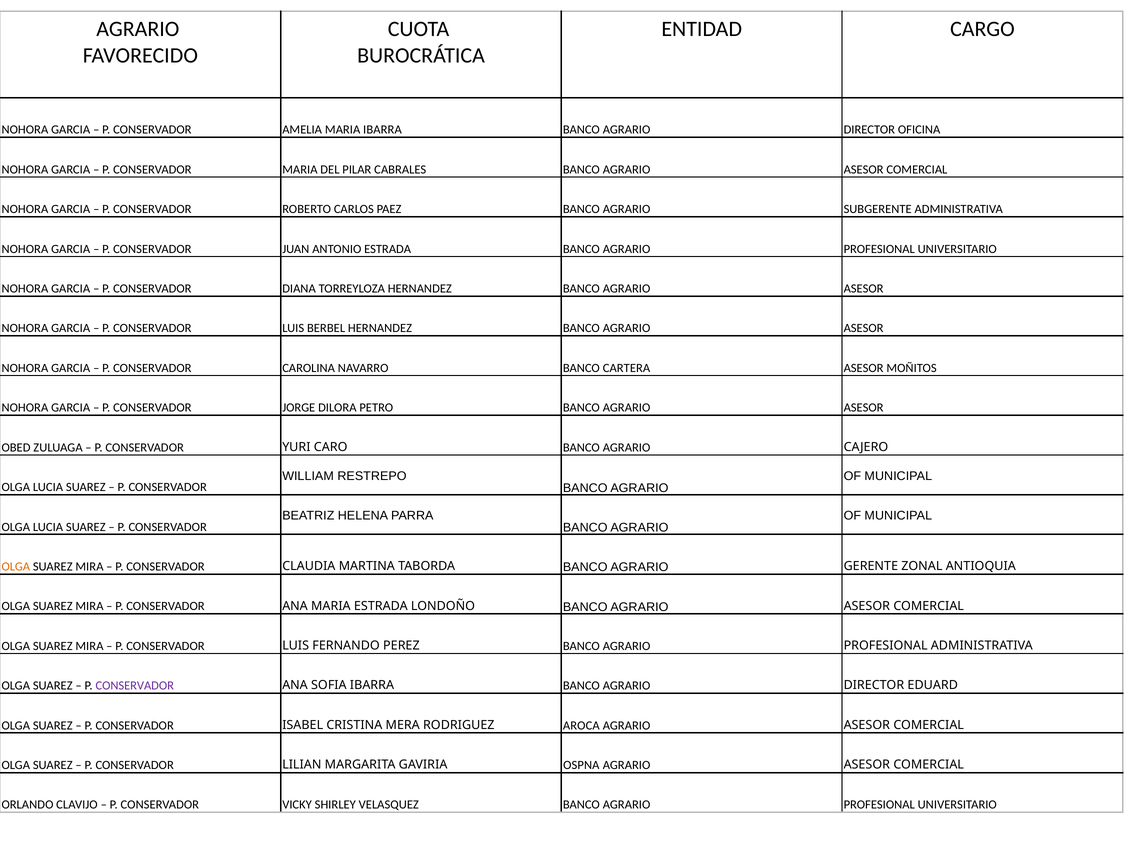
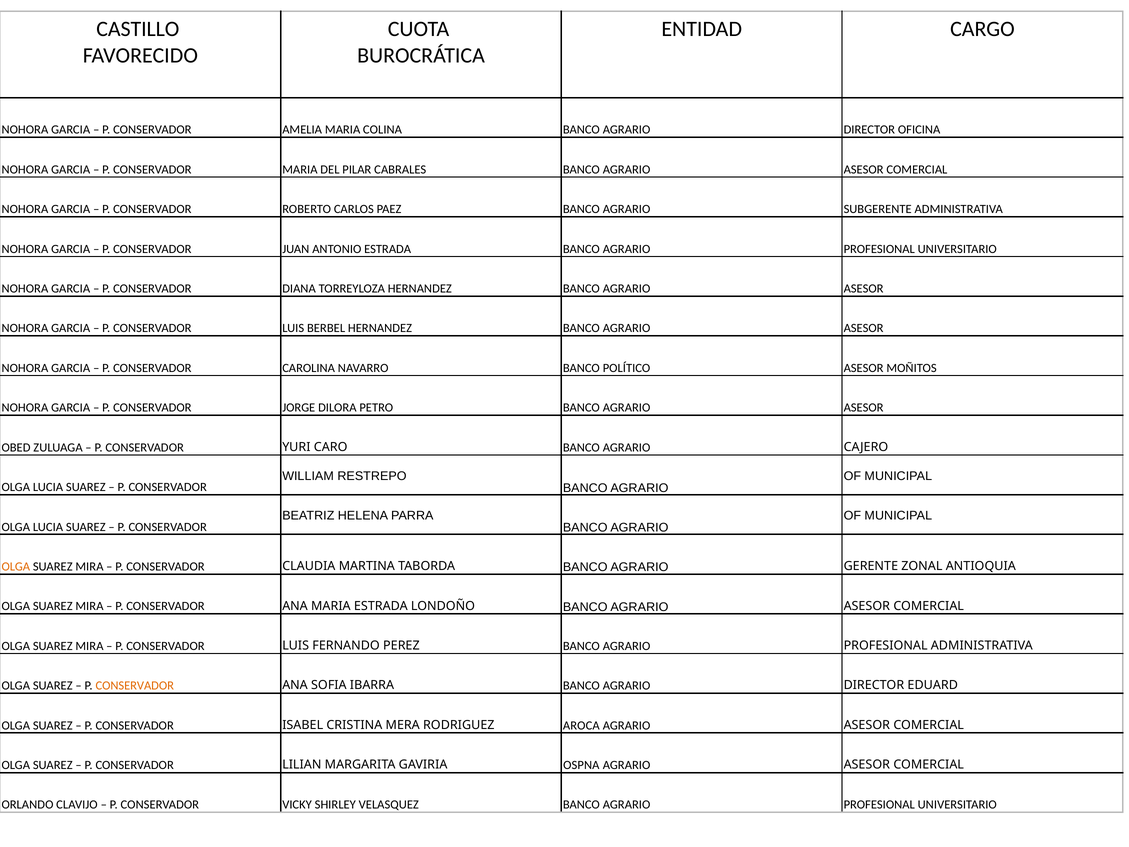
AGRARIO at (138, 29): AGRARIO -> CASTILLO
MARIA IBARRA: IBARRA -> COLINA
CARTERA: CARTERA -> POLÍTICO
CONSERVADOR at (135, 685) colour: purple -> orange
